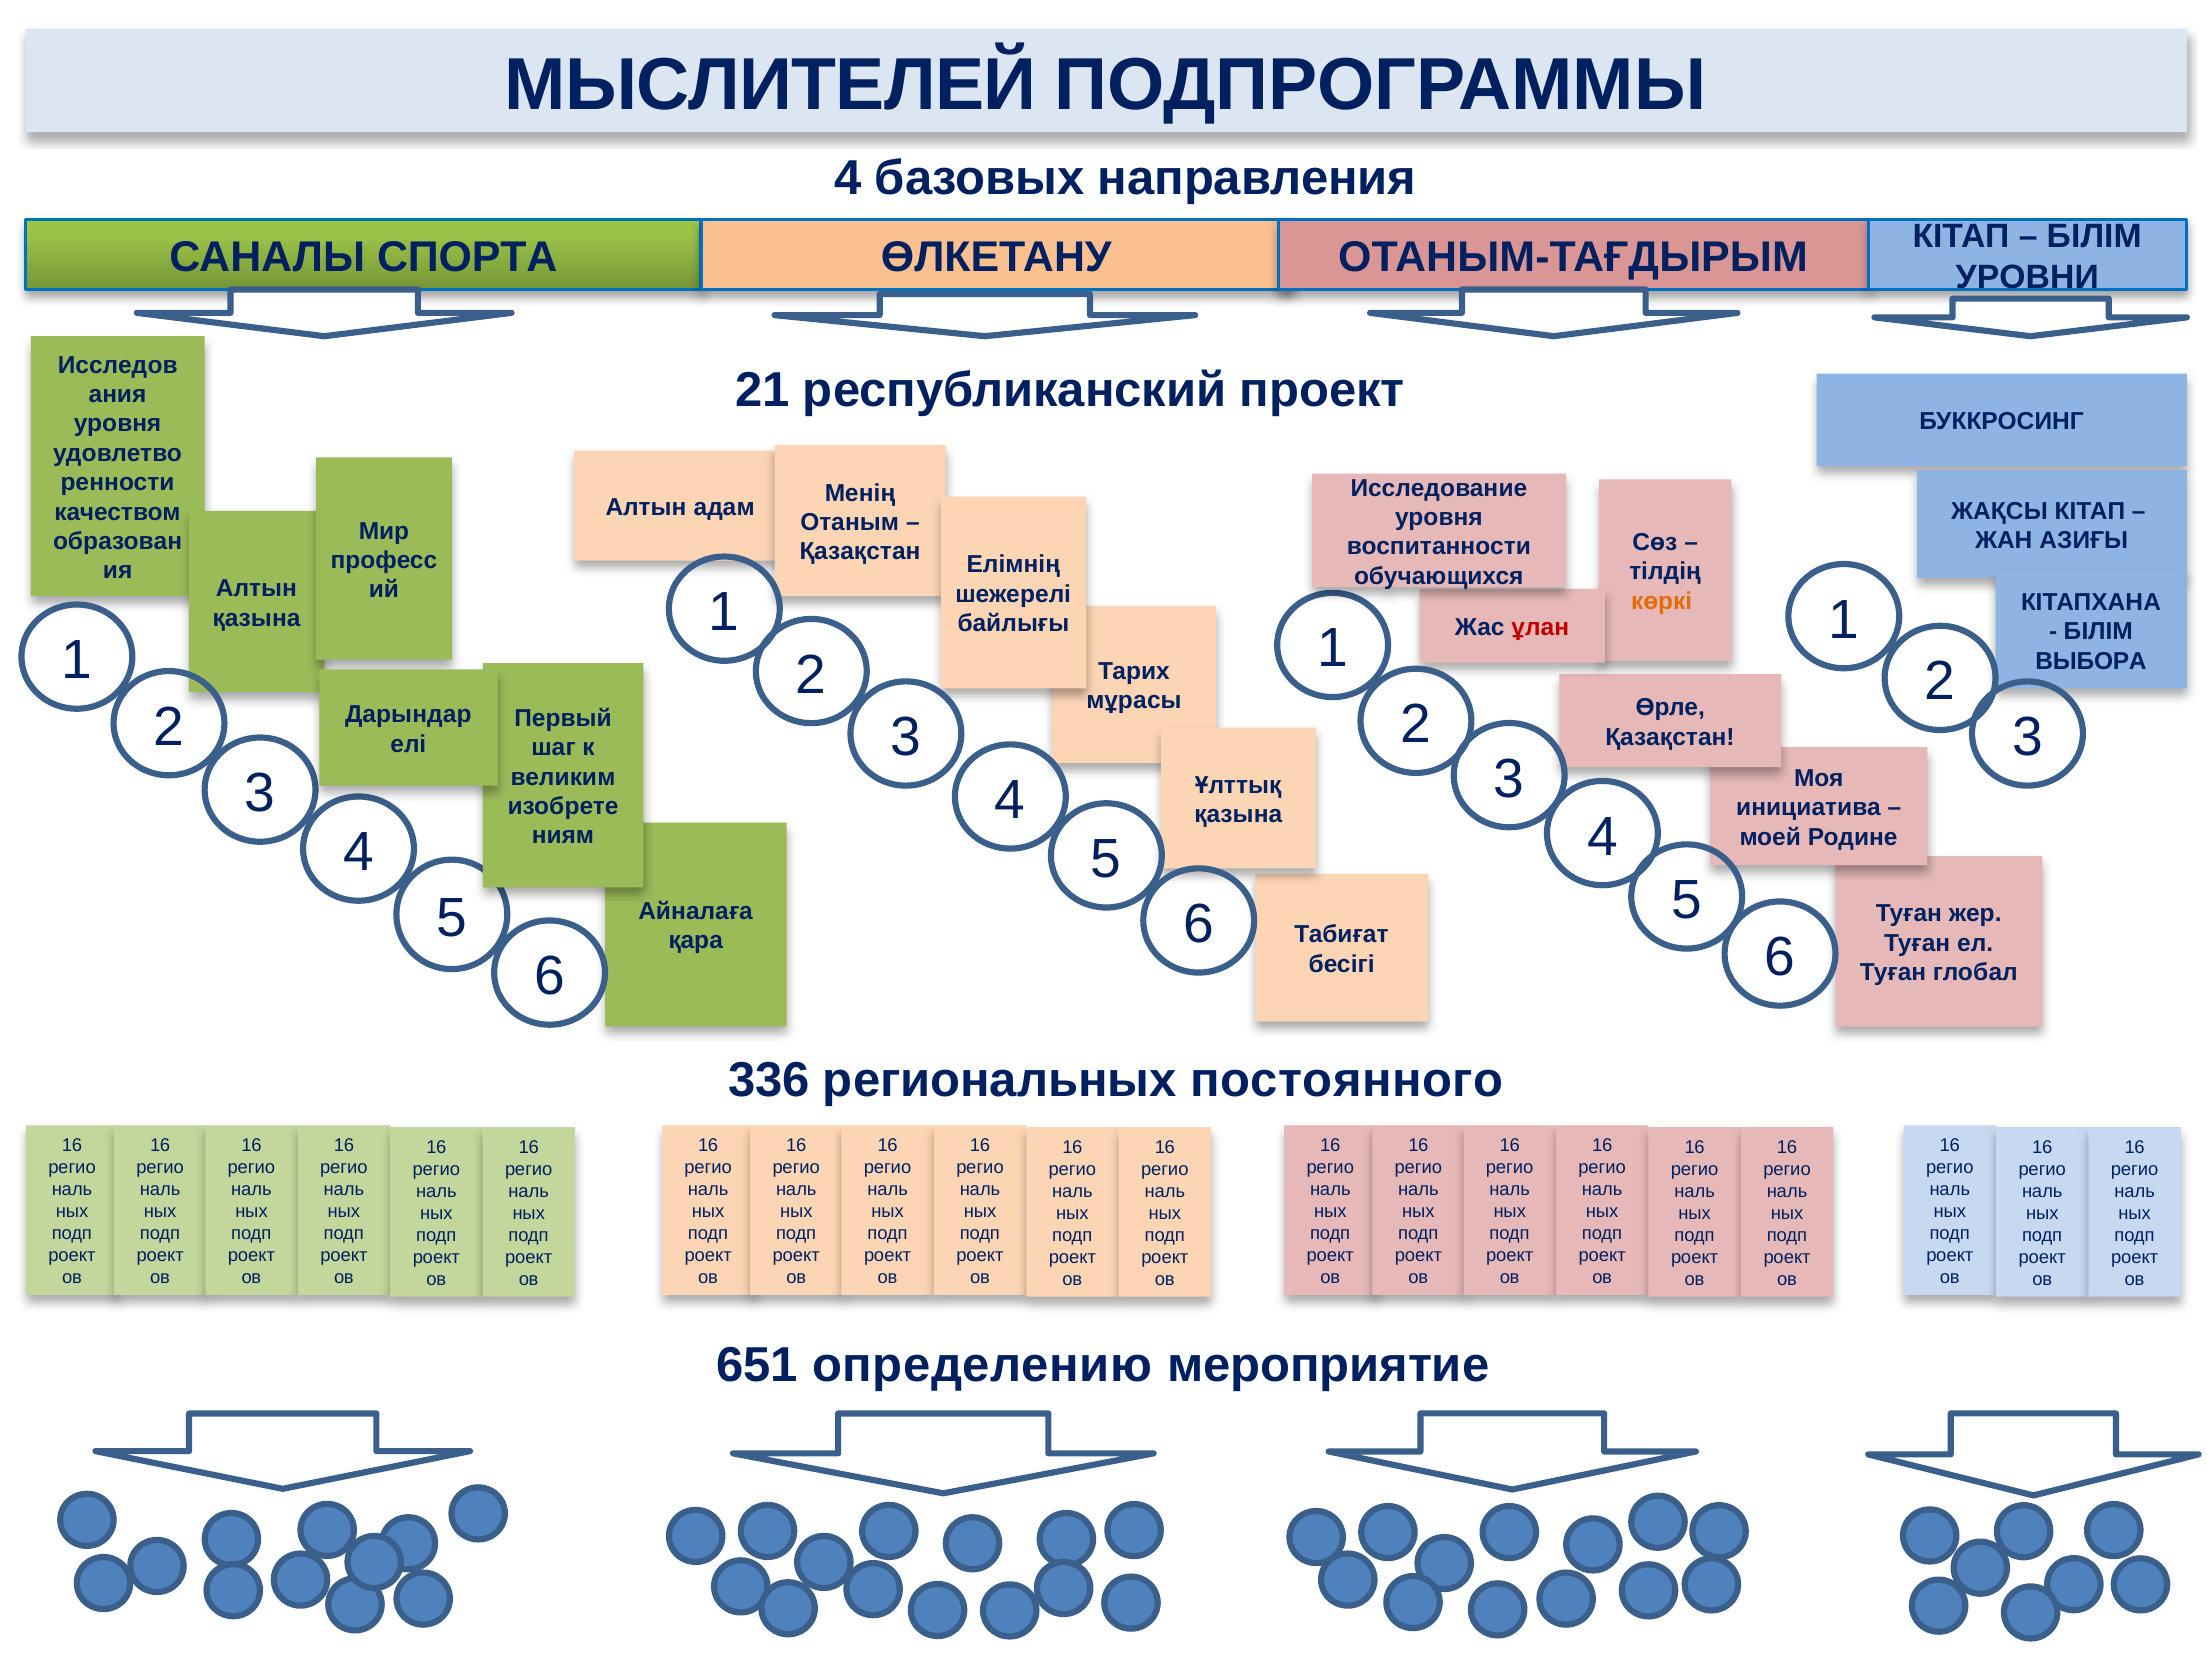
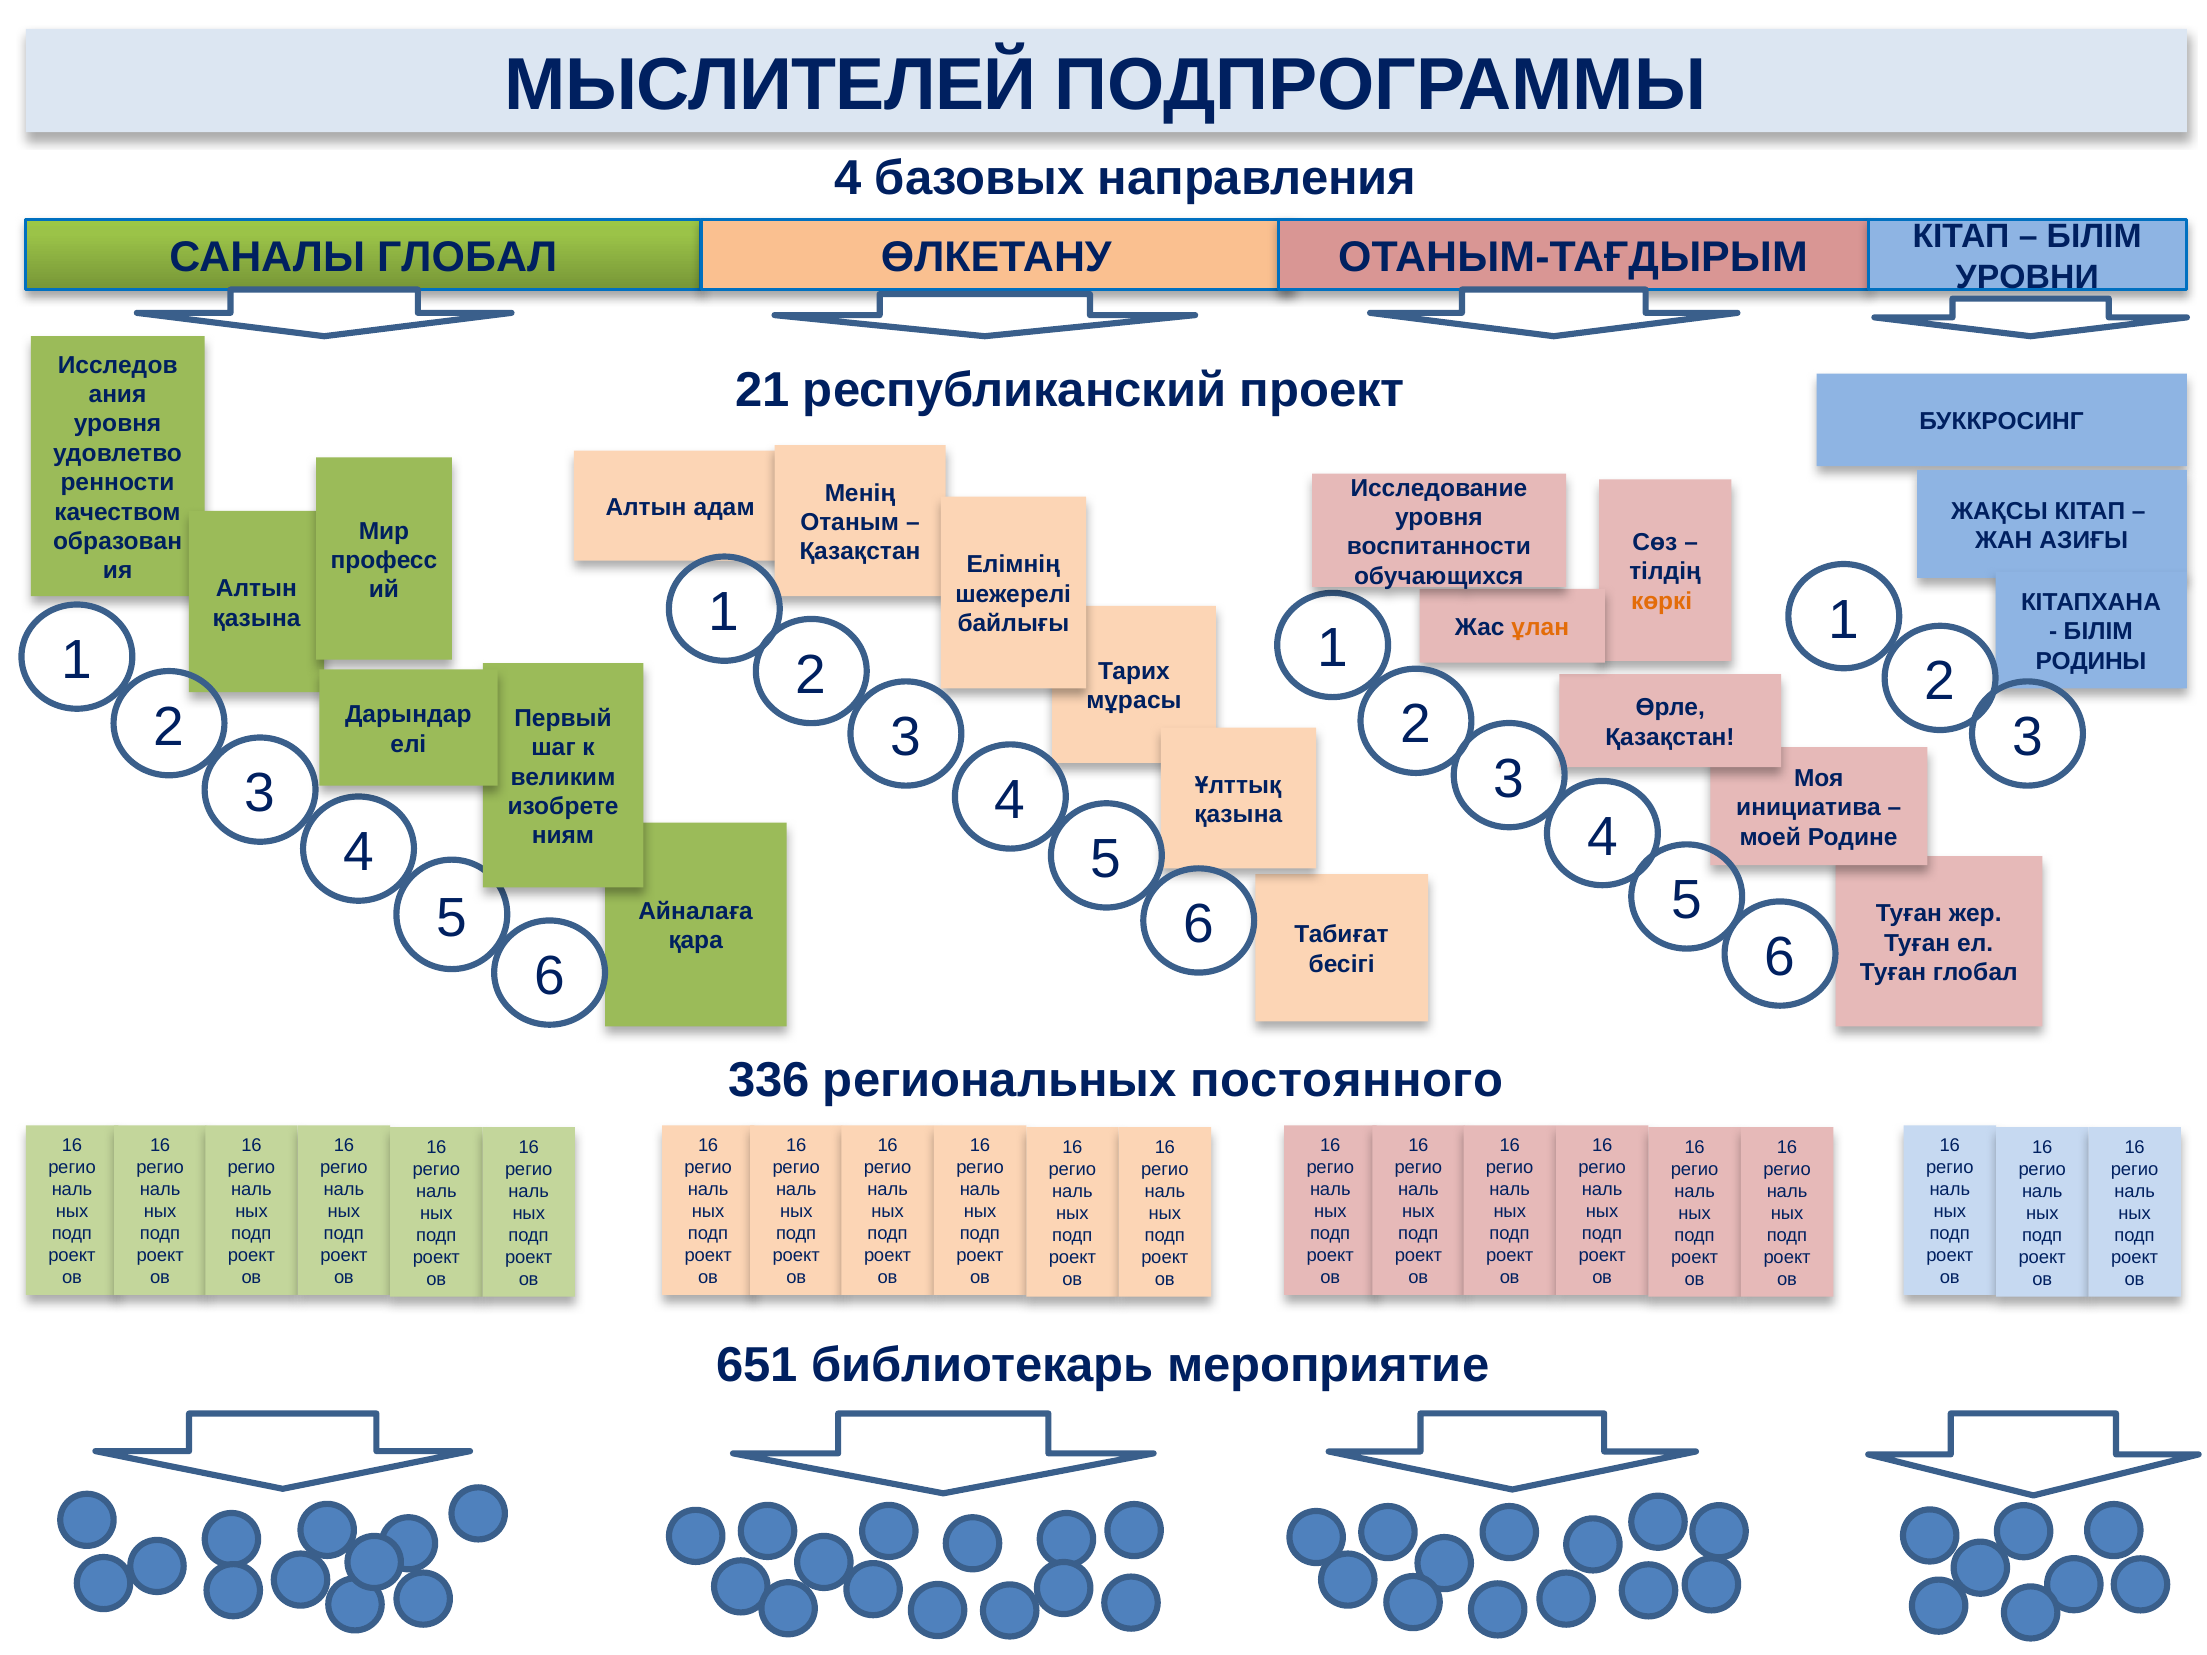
САНАЛЫ СПОРТА: СПОРТА -> ГЛОБАЛ
ұлан colour: red -> orange
ВЫБОРА: ВЫБОРА -> РОДИНЫ
определению: определению -> библиотекарь
